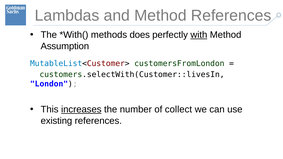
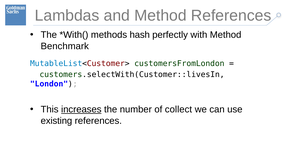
does: does -> hash
with underline: present -> none
Assumption: Assumption -> Benchmark
